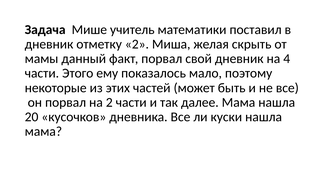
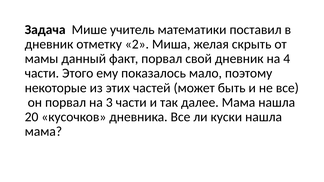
на 2: 2 -> 3
